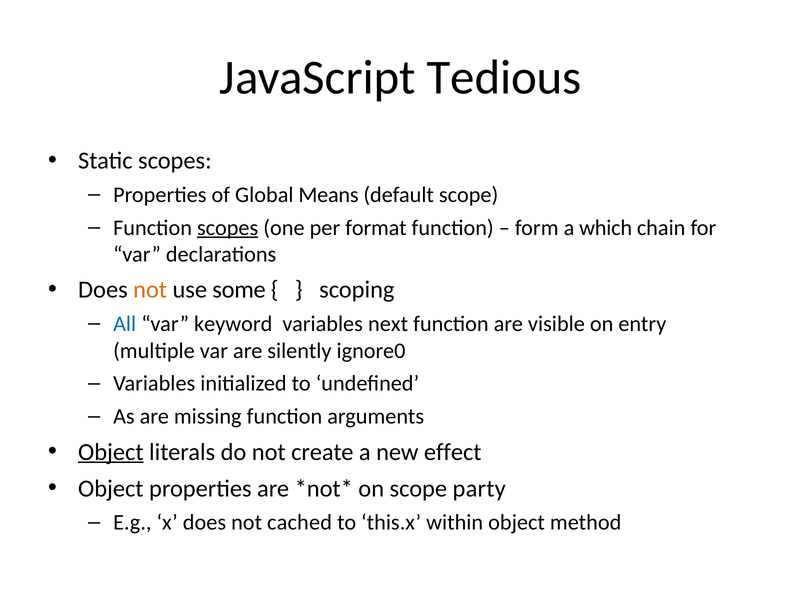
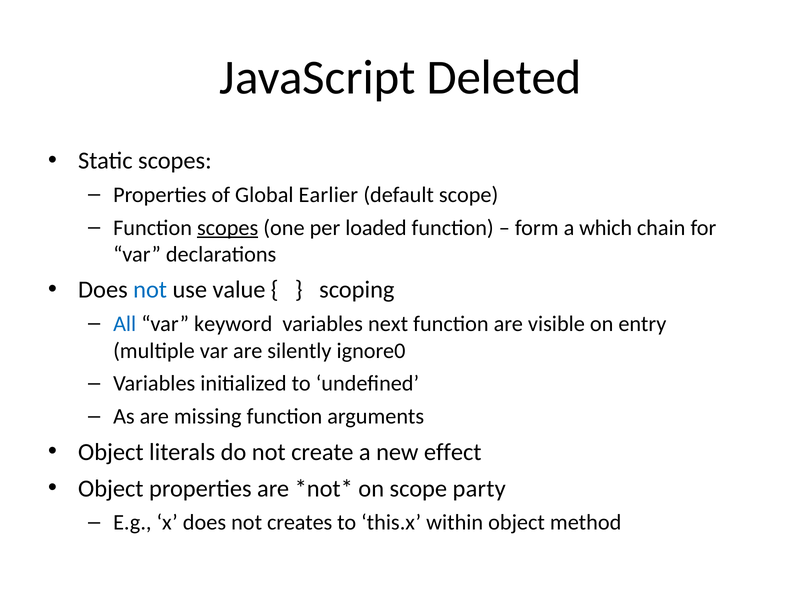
Tedious: Tedious -> Deleted
Means: Means -> Earlier
format: format -> loaded
not at (150, 290) colour: orange -> blue
some: some -> value
Object at (111, 452) underline: present -> none
cached: cached -> creates
